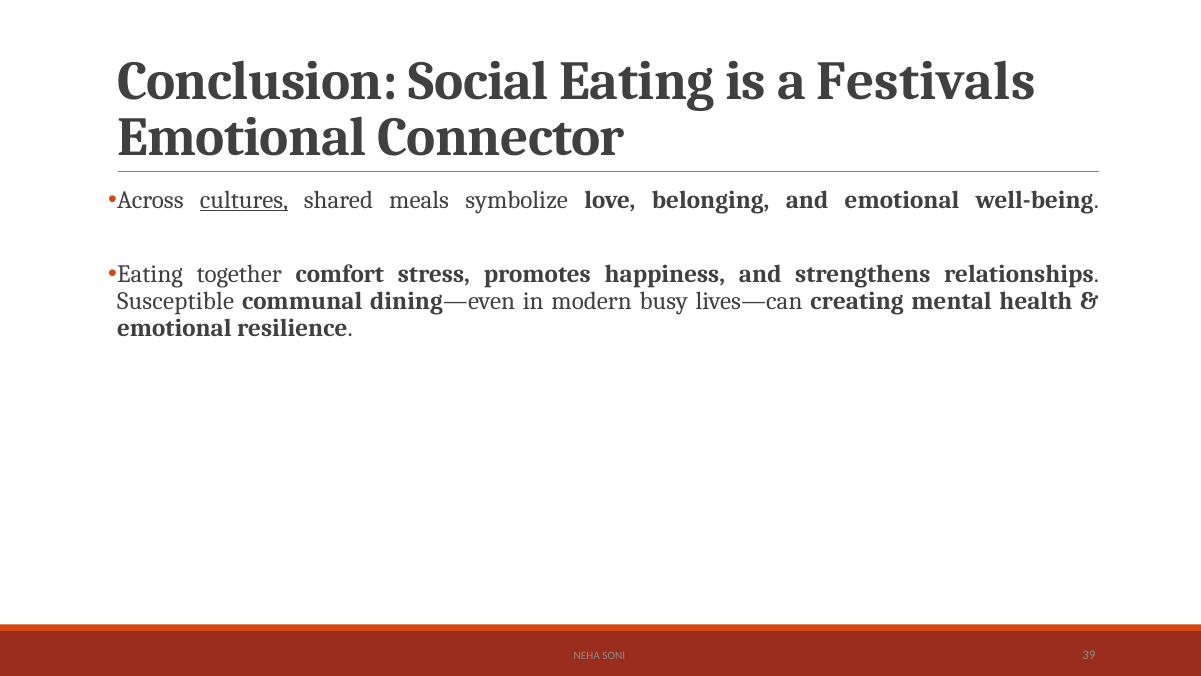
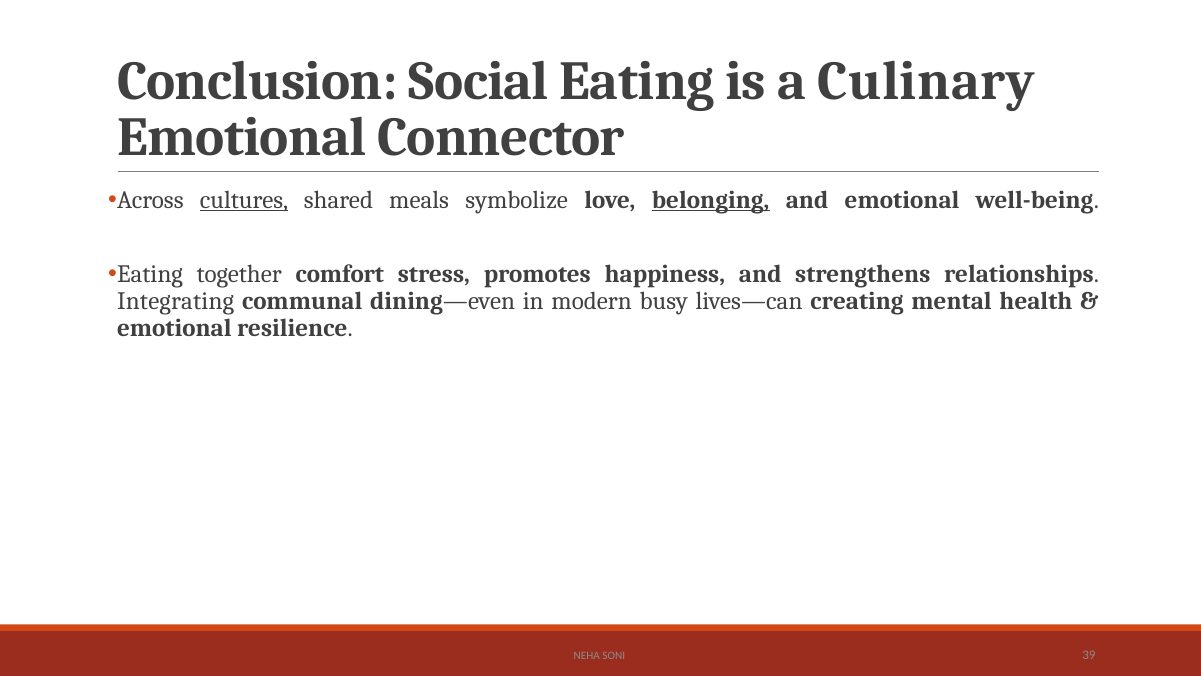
Festivals: Festivals -> Culinary
belonging underline: none -> present
Susceptible: Susceptible -> Integrating
